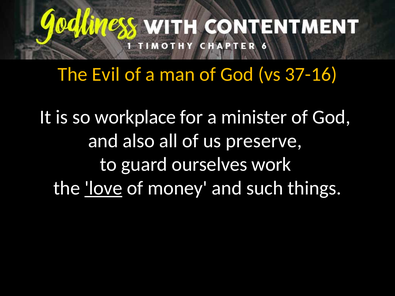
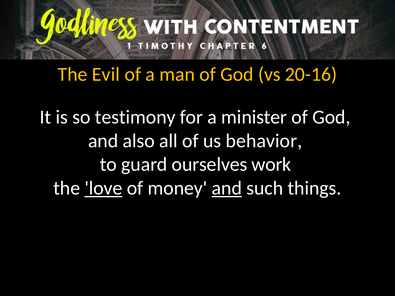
37-16: 37-16 -> 20-16
workplace: workplace -> testimony
preserve: preserve -> behavior
and at (227, 188) underline: none -> present
